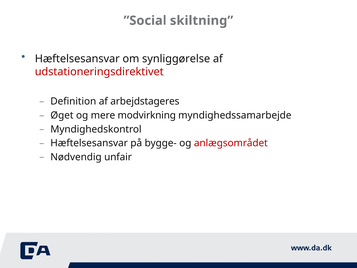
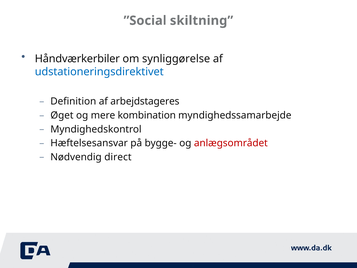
Hæftelsesansvar at (77, 59): Hæftelsesansvar -> Håndværkerbiler
udstationeringsdirektivet colour: red -> blue
modvirkning: modvirkning -> kombination
unfair: unfair -> direct
